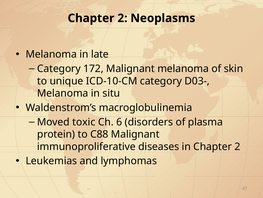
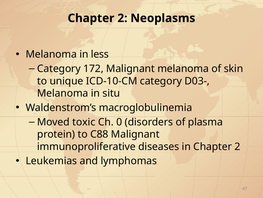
late: late -> less
6: 6 -> 0
